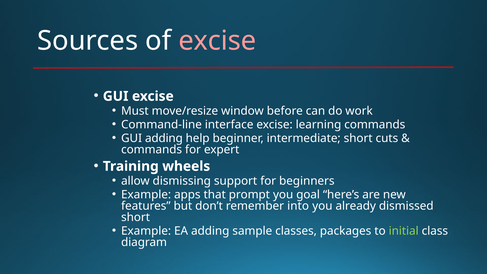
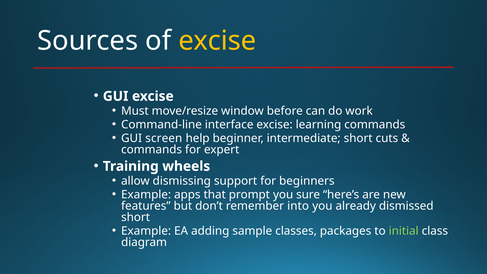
excise at (217, 41) colour: pink -> yellow
GUI adding: adding -> screen
goal: goal -> sure
